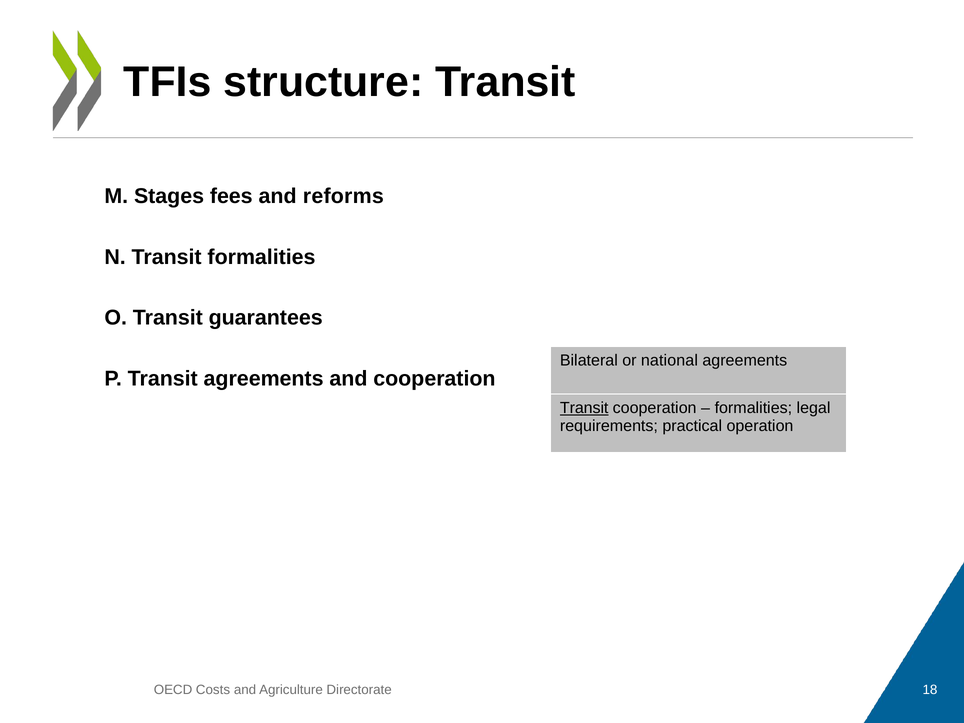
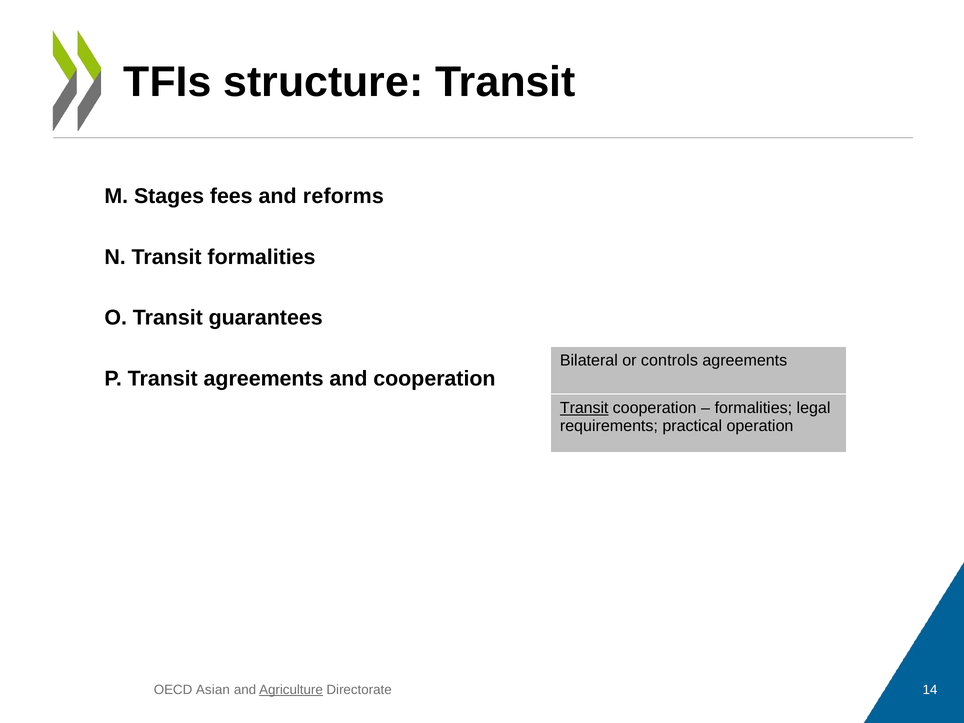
national: national -> controls
Costs: Costs -> Asian
Agriculture underline: none -> present
18: 18 -> 14
